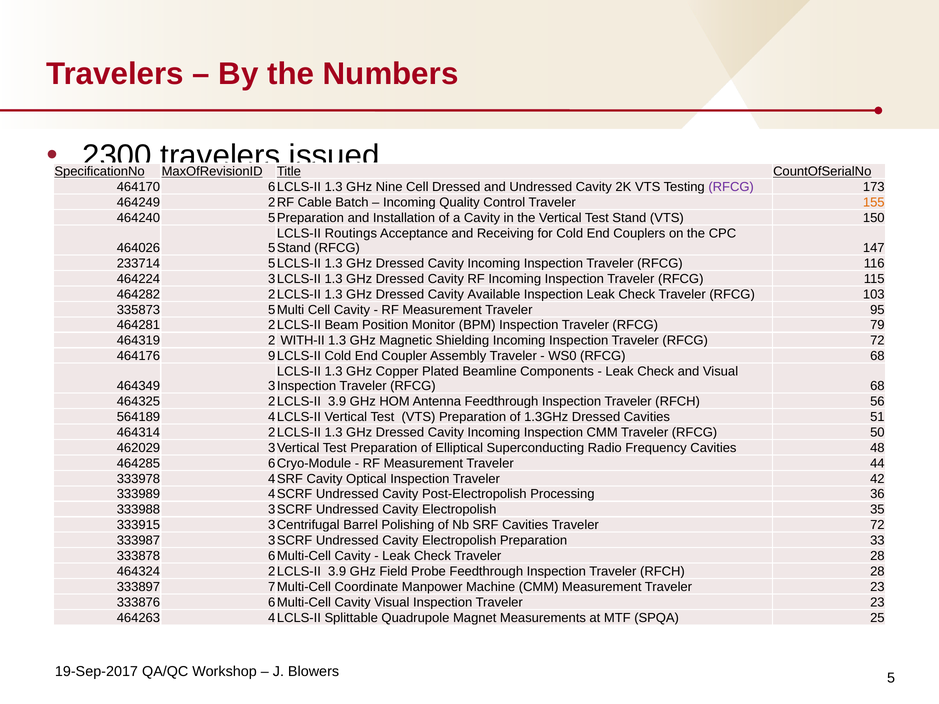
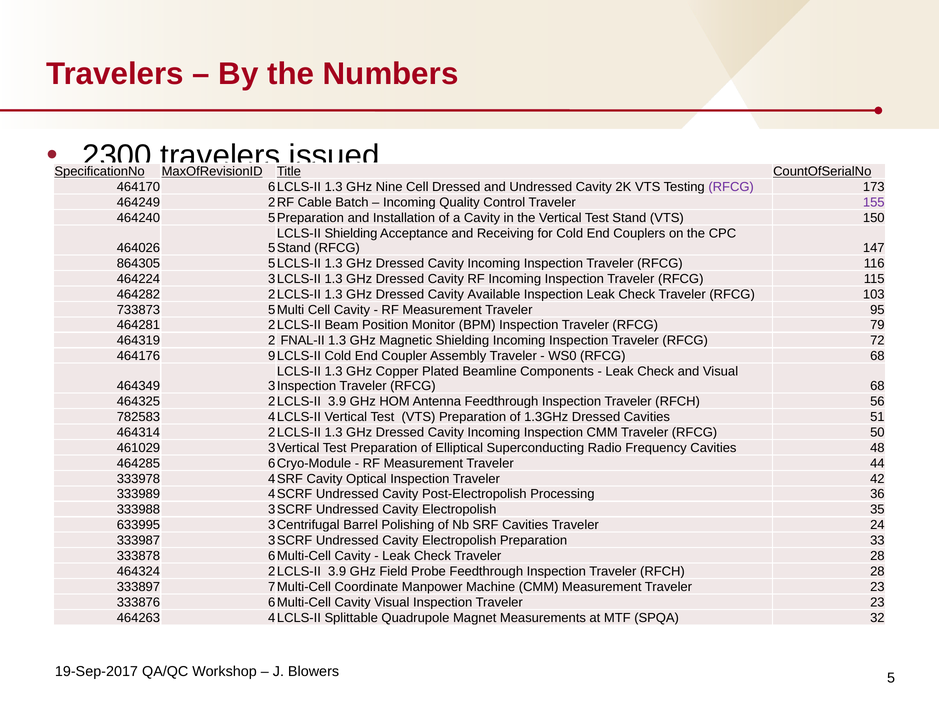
155 colour: orange -> purple
LCLS-II Routings: Routings -> Shielding
233714: 233714 -> 864305
335873: 335873 -> 733873
WITH-II: WITH-II -> FNAL-II
564189: 564189 -> 782583
462029: 462029 -> 461029
333915: 333915 -> 633995
Traveler 72: 72 -> 24
25: 25 -> 32
